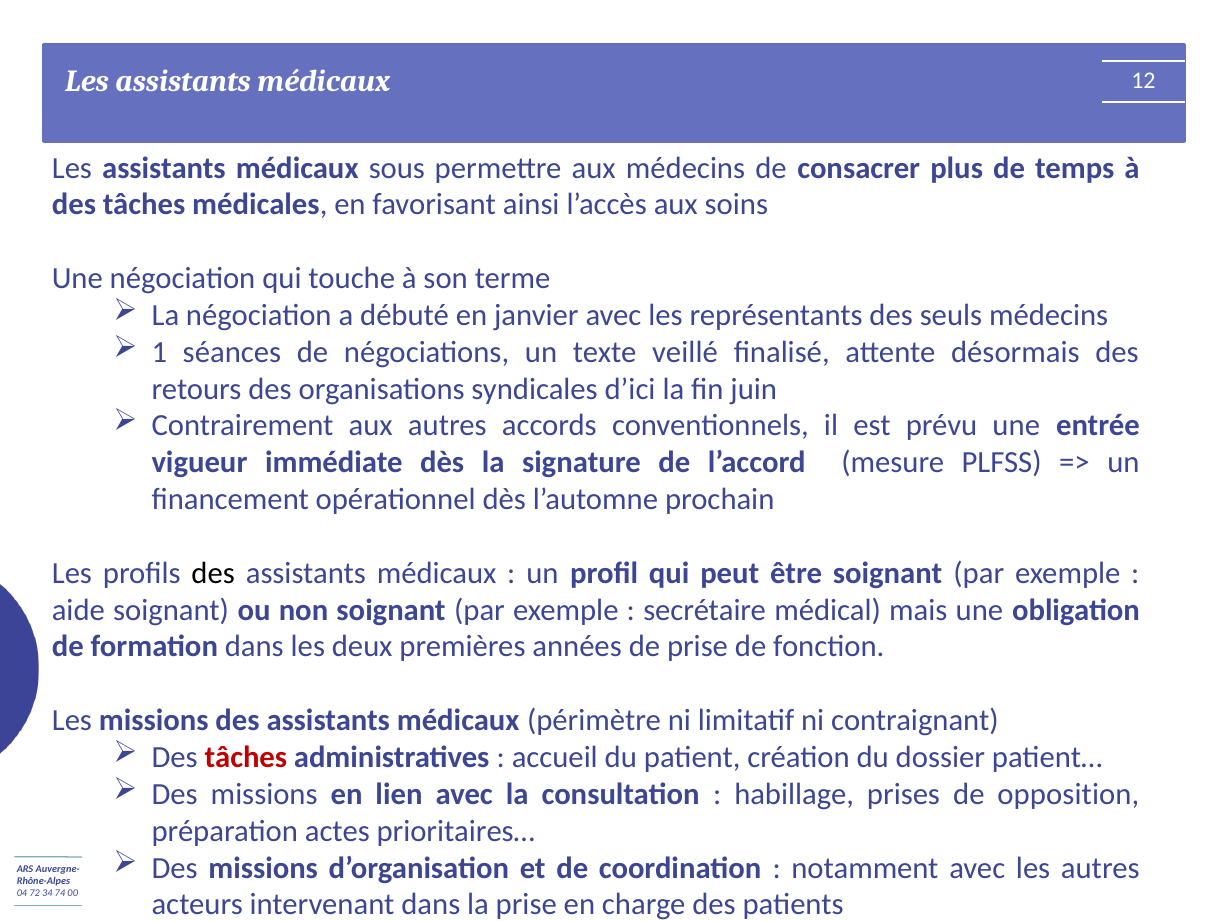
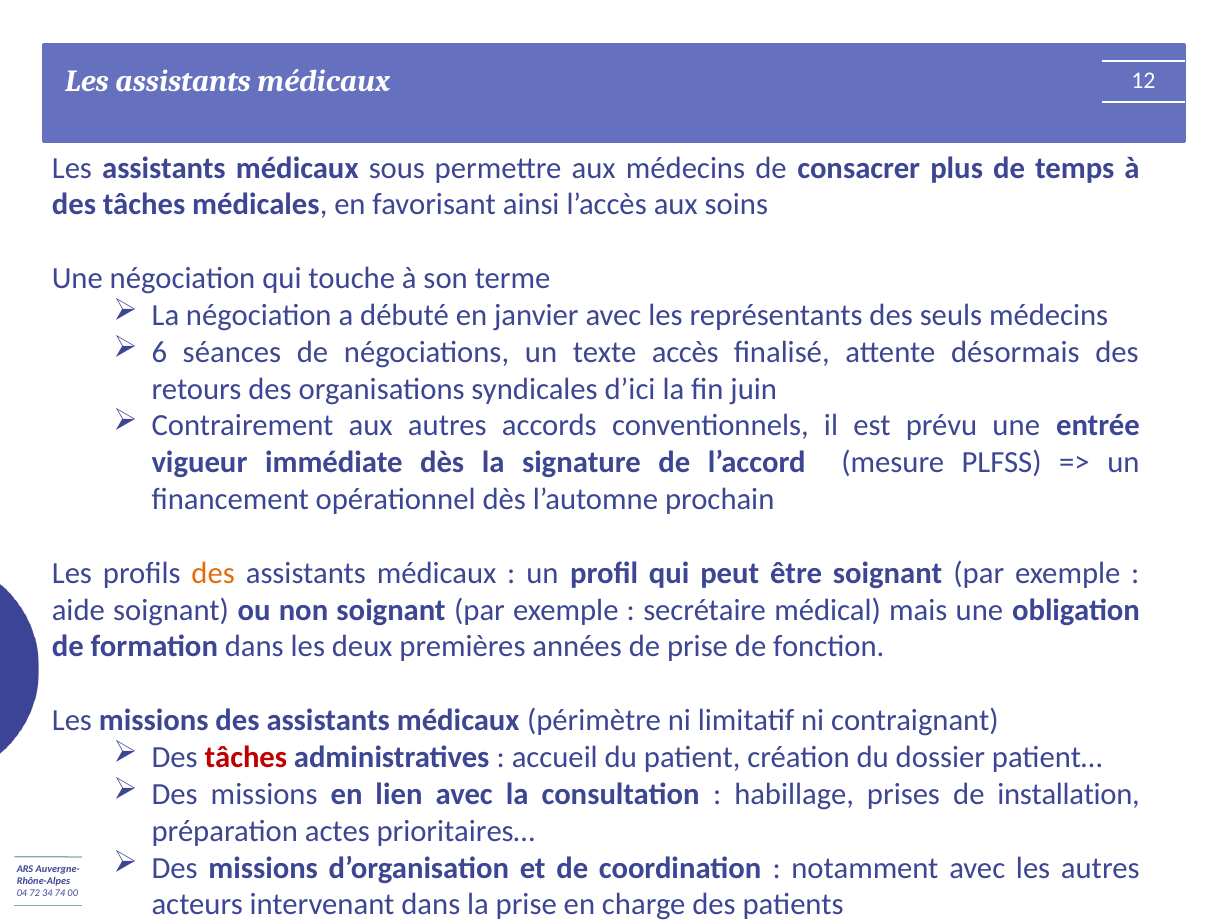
1: 1 -> 6
veillé: veillé -> accès
des at (213, 573) colour: black -> orange
opposition: opposition -> installation
